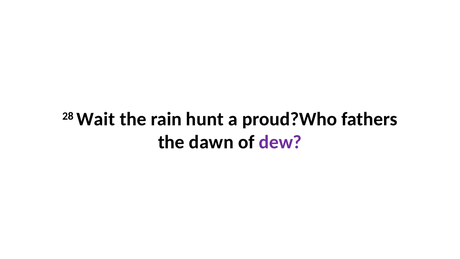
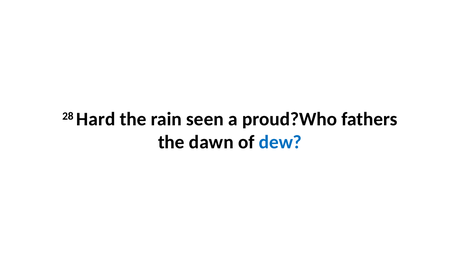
Wait: Wait -> Hard
hunt: hunt -> seen
dew colour: purple -> blue
